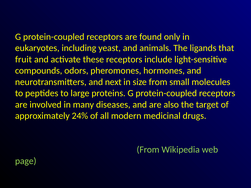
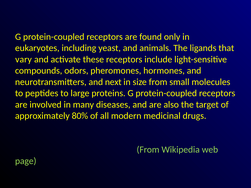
fruit: fruit -> vary
24%: 24% -> 80%
